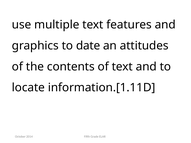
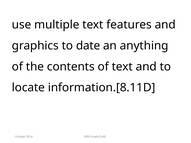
attitudes: attitudes -> anything
information.[1.11D: information.[1.11D -> information.[8.11D
